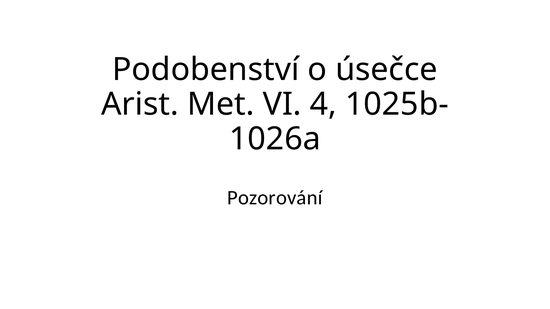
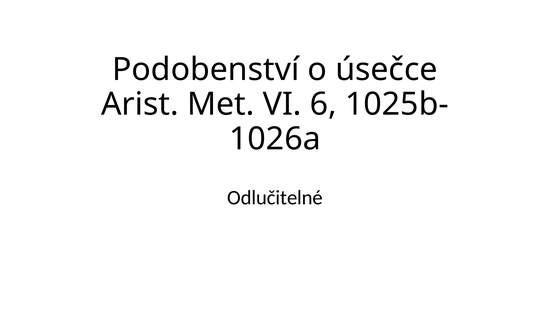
4: 4 -> 6
Pozorování: Pozorování -> Odlučitelné
